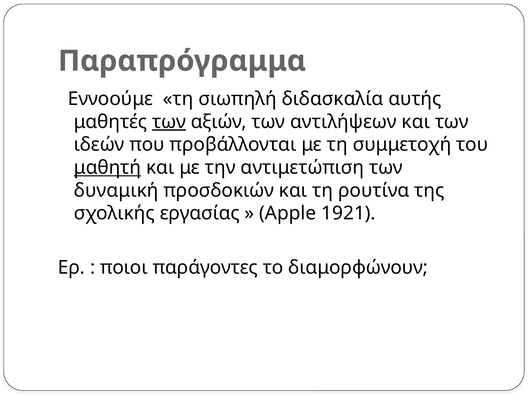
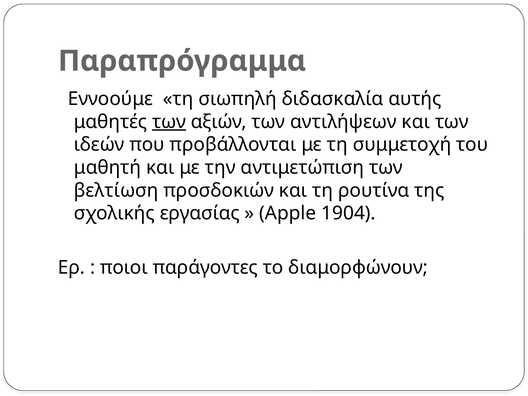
μαθητή underline: present -> none
δυναμική: δυναμική -> βελτίωση
1921: 1921 -> 1904
